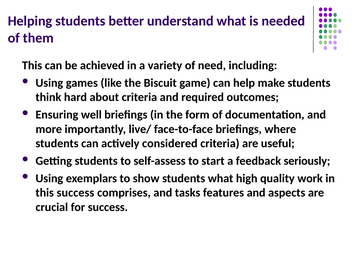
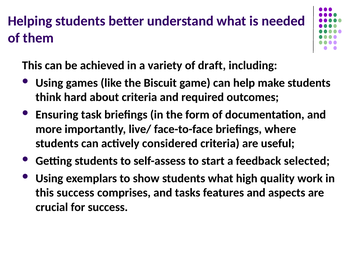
need: need -> draft
well: well -> task
seriously: seriously -> selected
